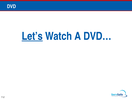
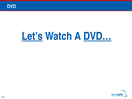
DVD… underline: none -> present
